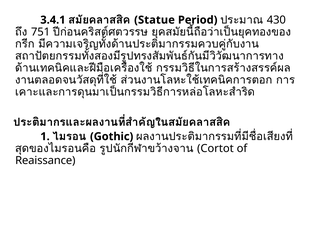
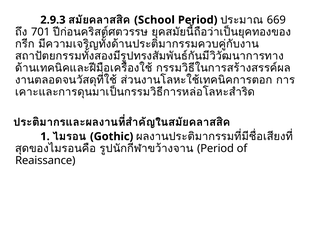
3.4.1: 3.4.1 -> 2.9.3
Statue: Statue -> School
430: 430 -> 669
751: 751 -> 701
Cortot at (215, 148): Cortot -> Period
